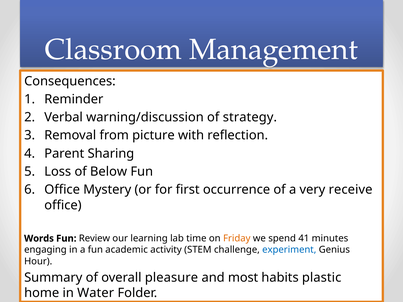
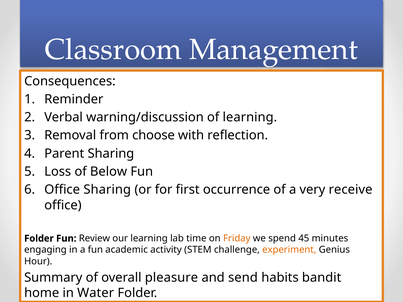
of strategy: strategy -> learning
picture: picture -> choose
Office Mystery: Mystery -> Sharing
Words at (39, 239): Words -> Folder
41: 41 -> 45
experiment colour: blue -> orange
most: most -> send
plastic: plastic -> bandit
